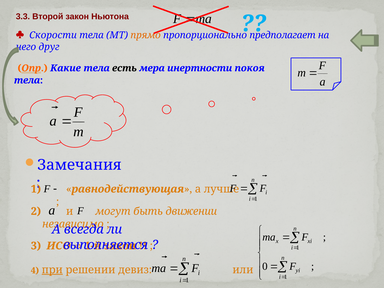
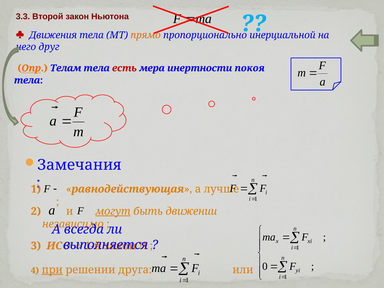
Скорости: Скорости -> Движения
предполагает: предполагает -> инерциальной
Какие: Какие -> Телам
есть colour: black -> red
могут underline: none -> present
девиз: девиз -> друга
